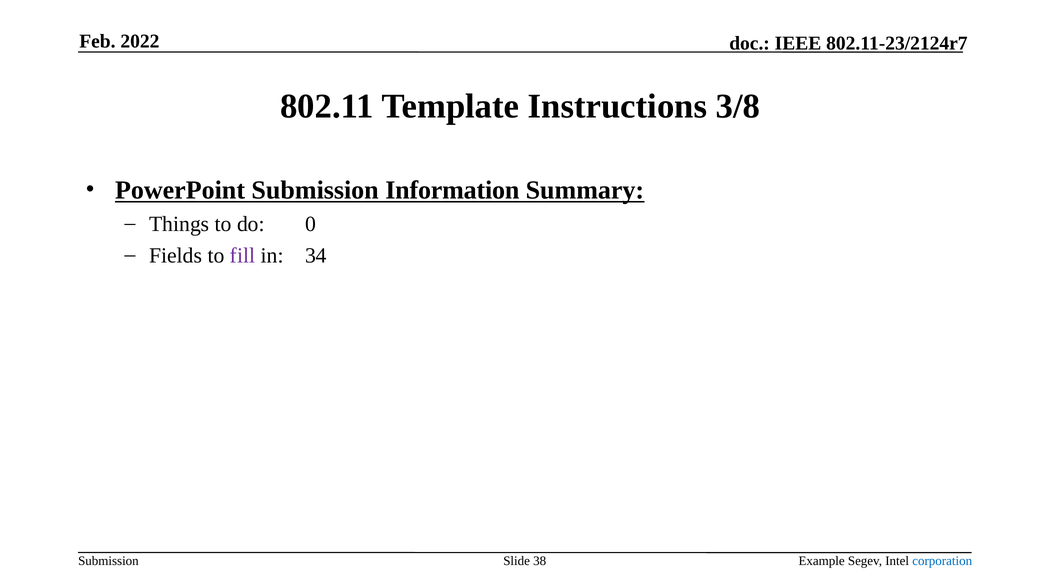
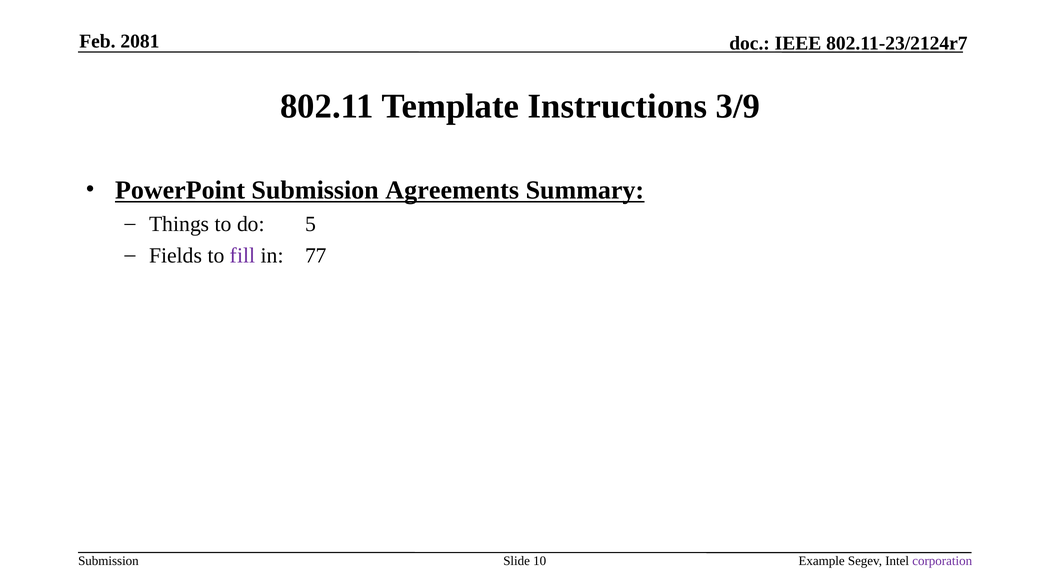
2022: 2022 -> 2081
3/8: 3/8 -> 3/9
Information: Information -> Agreements
0: 0 -> 5
34: 34 -> 77
38: 38 -> 10
corporation colour: blue -> purple
